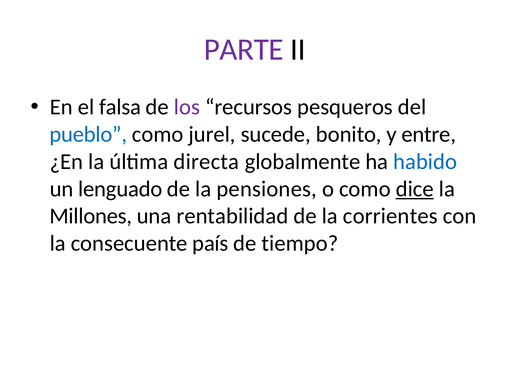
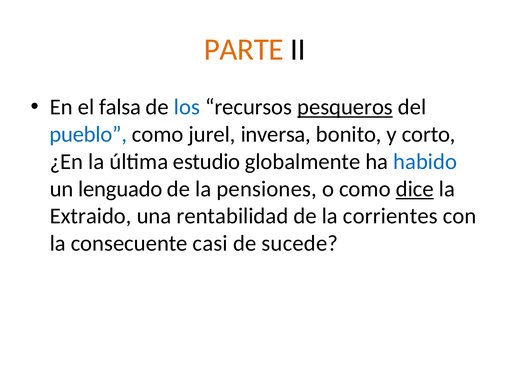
PARTE colour: purple -> orange
los colour: purple -> blue
pesqueros underline: none -> present
sucede: sucede -> inversa
entre: entre -> corto
directa: directa -> estudio
Millones: Millones -> Extraido
país: país -> casi
tiempo: tiempo -> sucede
